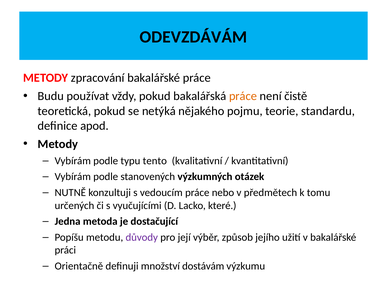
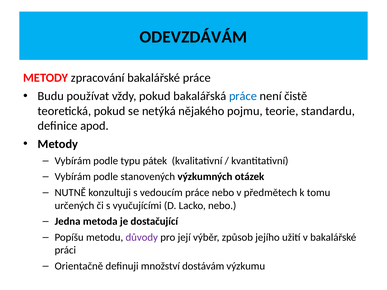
práce at (243, 96) colour: orange -> blue
tento: tento -> pátek
Lacko které: které -> nebo
